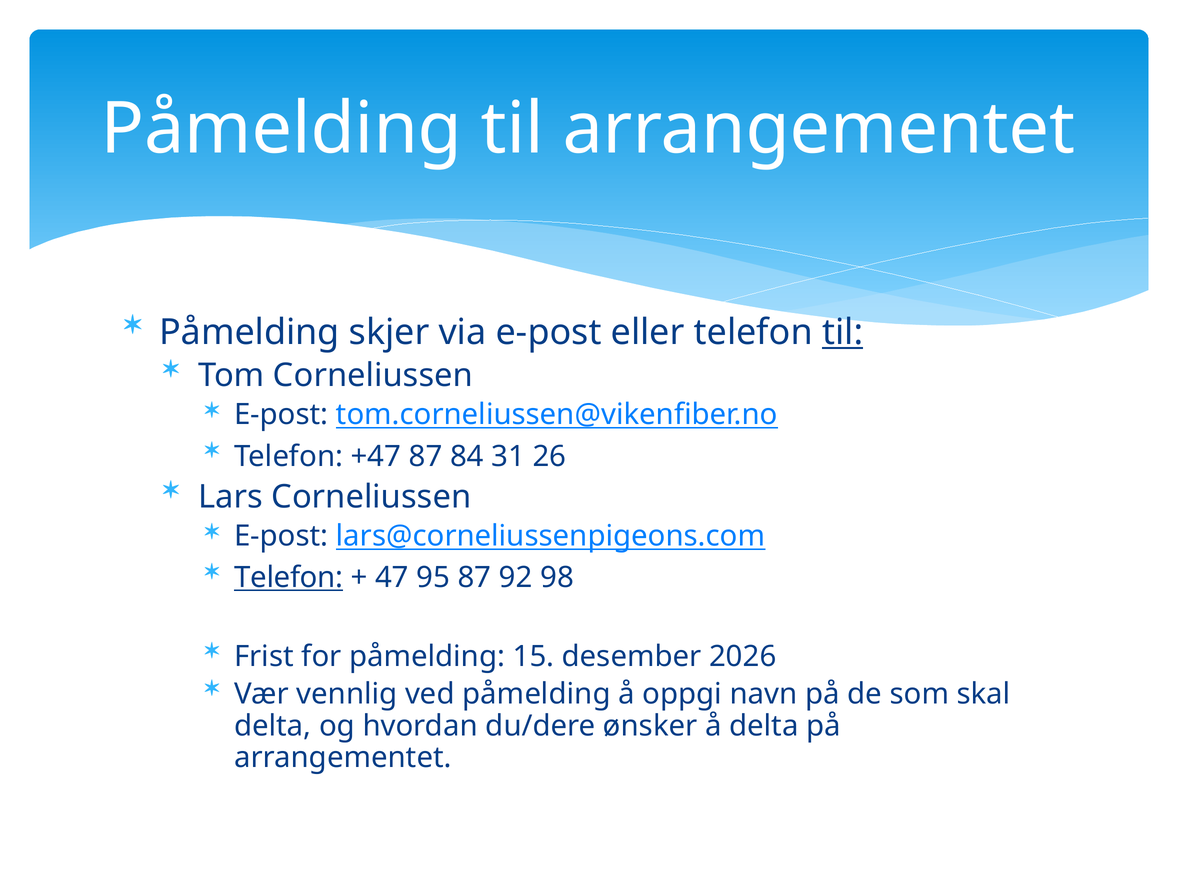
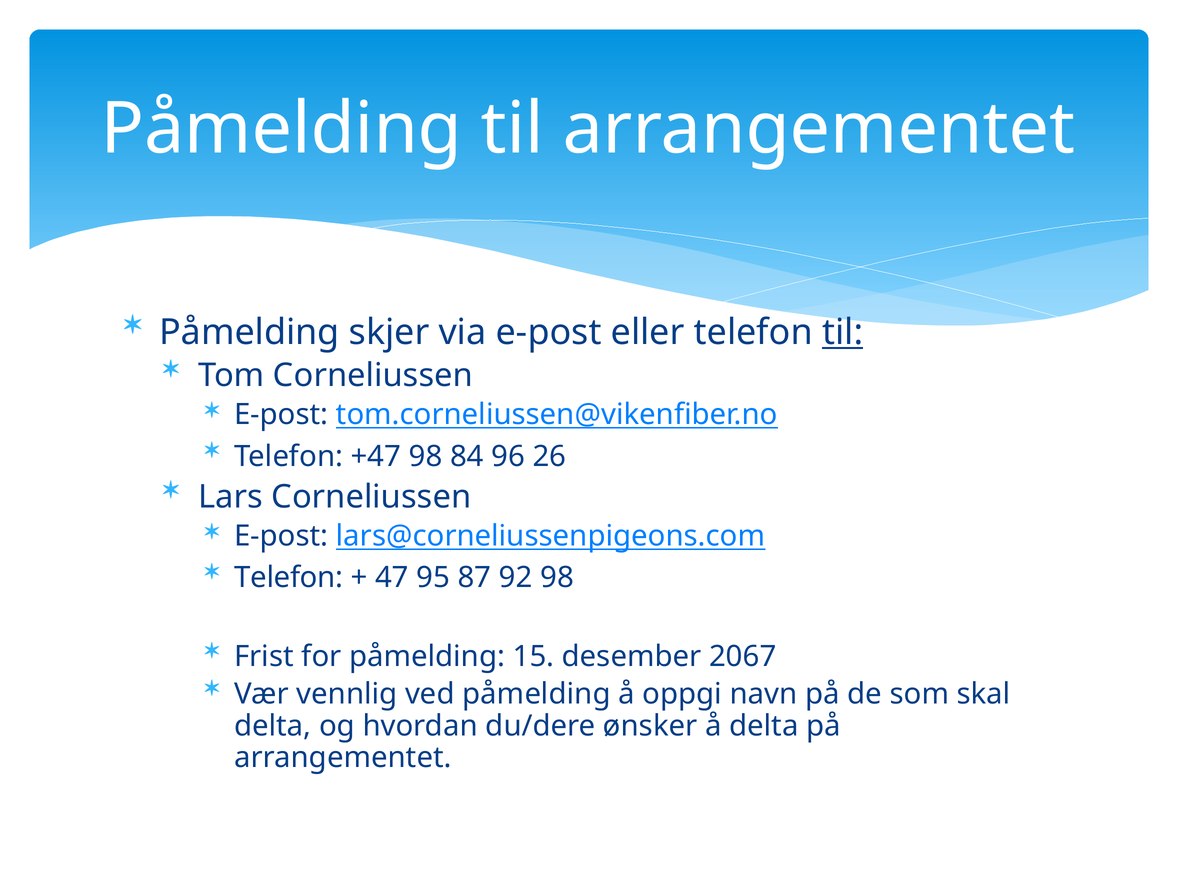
+47 87: 87 -> 98
31: 31 -> 96
Telefon at (289, 578) underline: present -> none
2026: 2026 -> 2067
